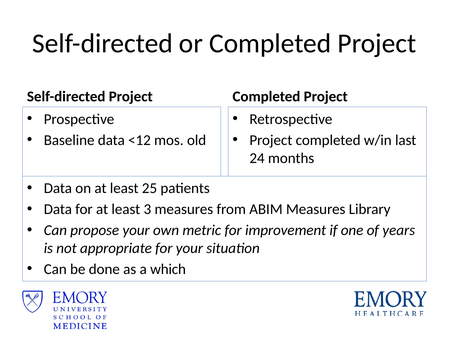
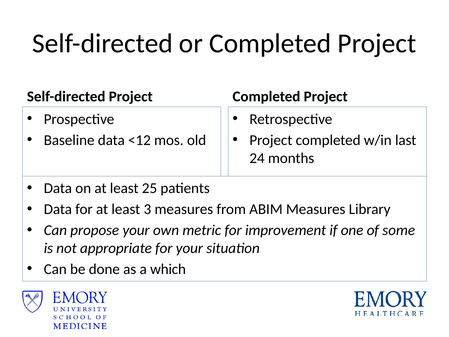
years: years -> some
